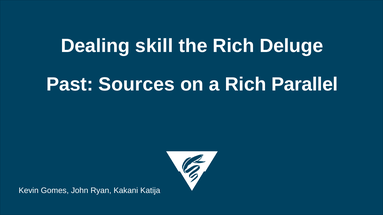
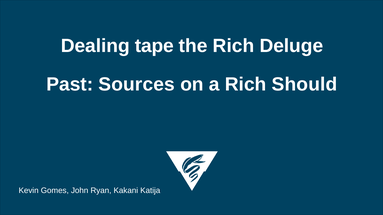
skill: skill -> tape
Parallel: Parallel -> Should
